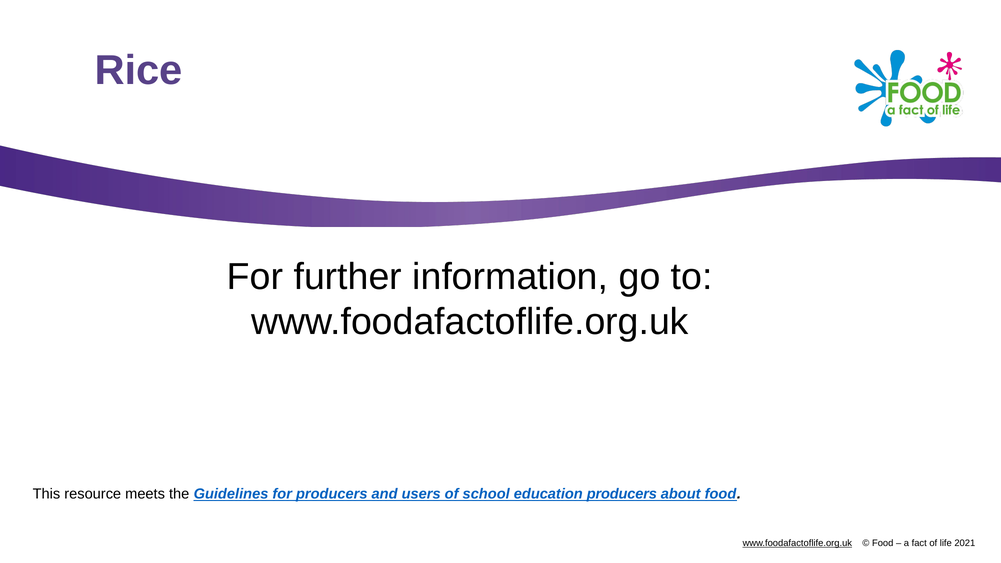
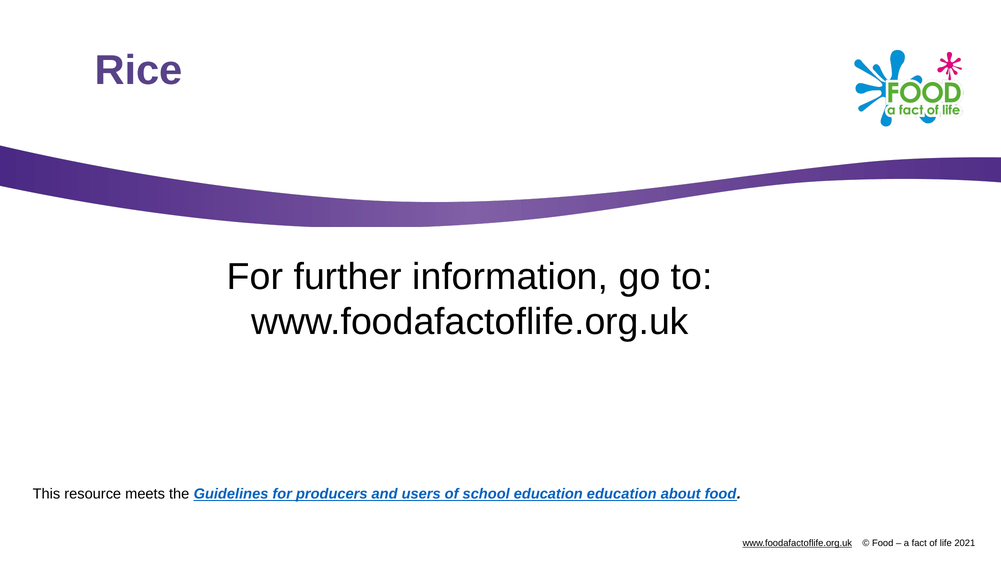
education producers: producers -> education
